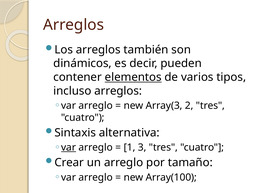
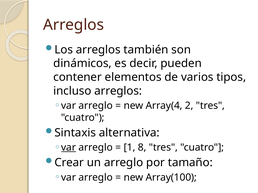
elementos underline: present -> none
Array(3: Array(3 -> Array(4
3: 3 -> 8
